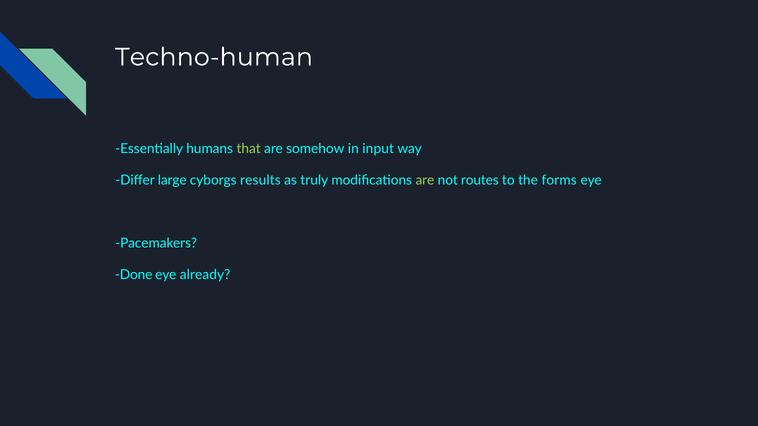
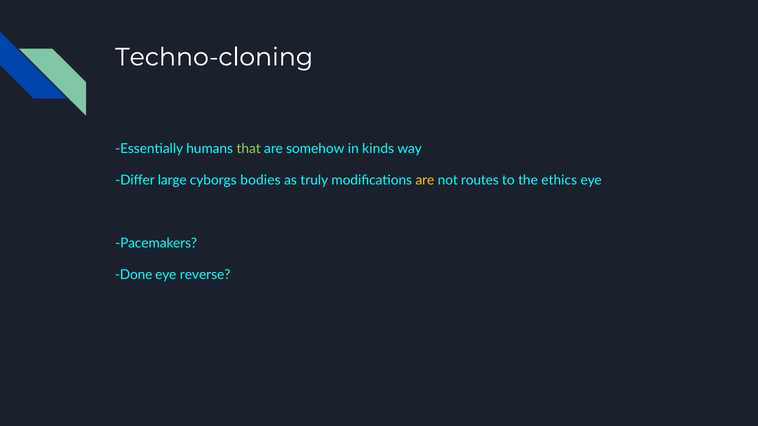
Techno-human: Techno-human -> Techno-cloning
input: input -> kinds
results: results -> bodies
are at (425, 181) colour: light green -> yellow
forms: forms -> ethics
already: already -> reverse
